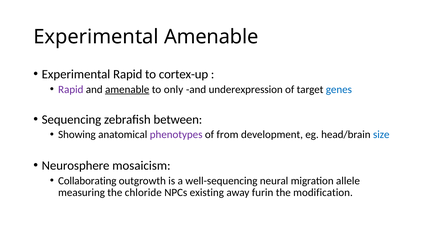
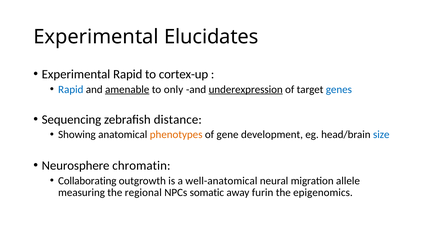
Experimental Amenable: Amenable -> Elucidates
Rapid at (71, 89) colour: purple -> blue
underexpression underline: none -> present
between: between -> distance
phenotypes colour: purple -> orange
from: from -> gene
mosaicism: mosaicism -> chromatin
well-sequencing: well-sequencing -> well-anatomical
chloride: chloride -> regional
existing: existing -> somatic
modification: modification -> epigenomics
